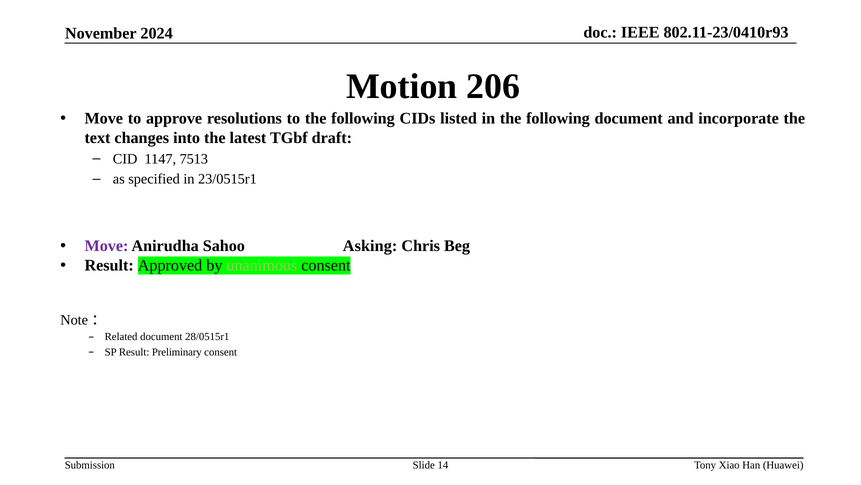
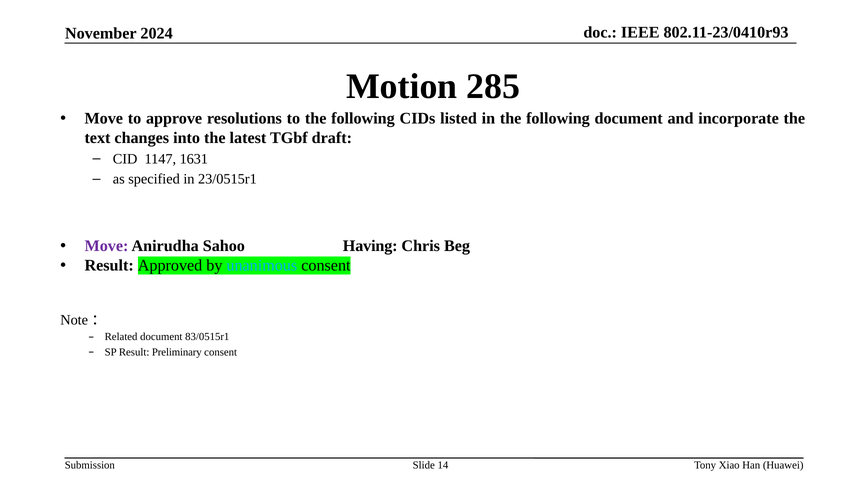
206: 206 -> 285
7513: 7513 -> 1631
Asking: Asking -> Having
unanimous colour: light green -> light blue
28/0515r1: 28/0515r1 -> 83/0515r1
